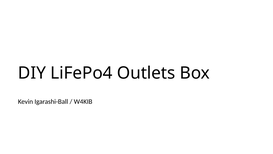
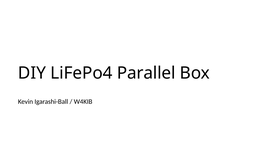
Outlets: Outlets -> Parallel
